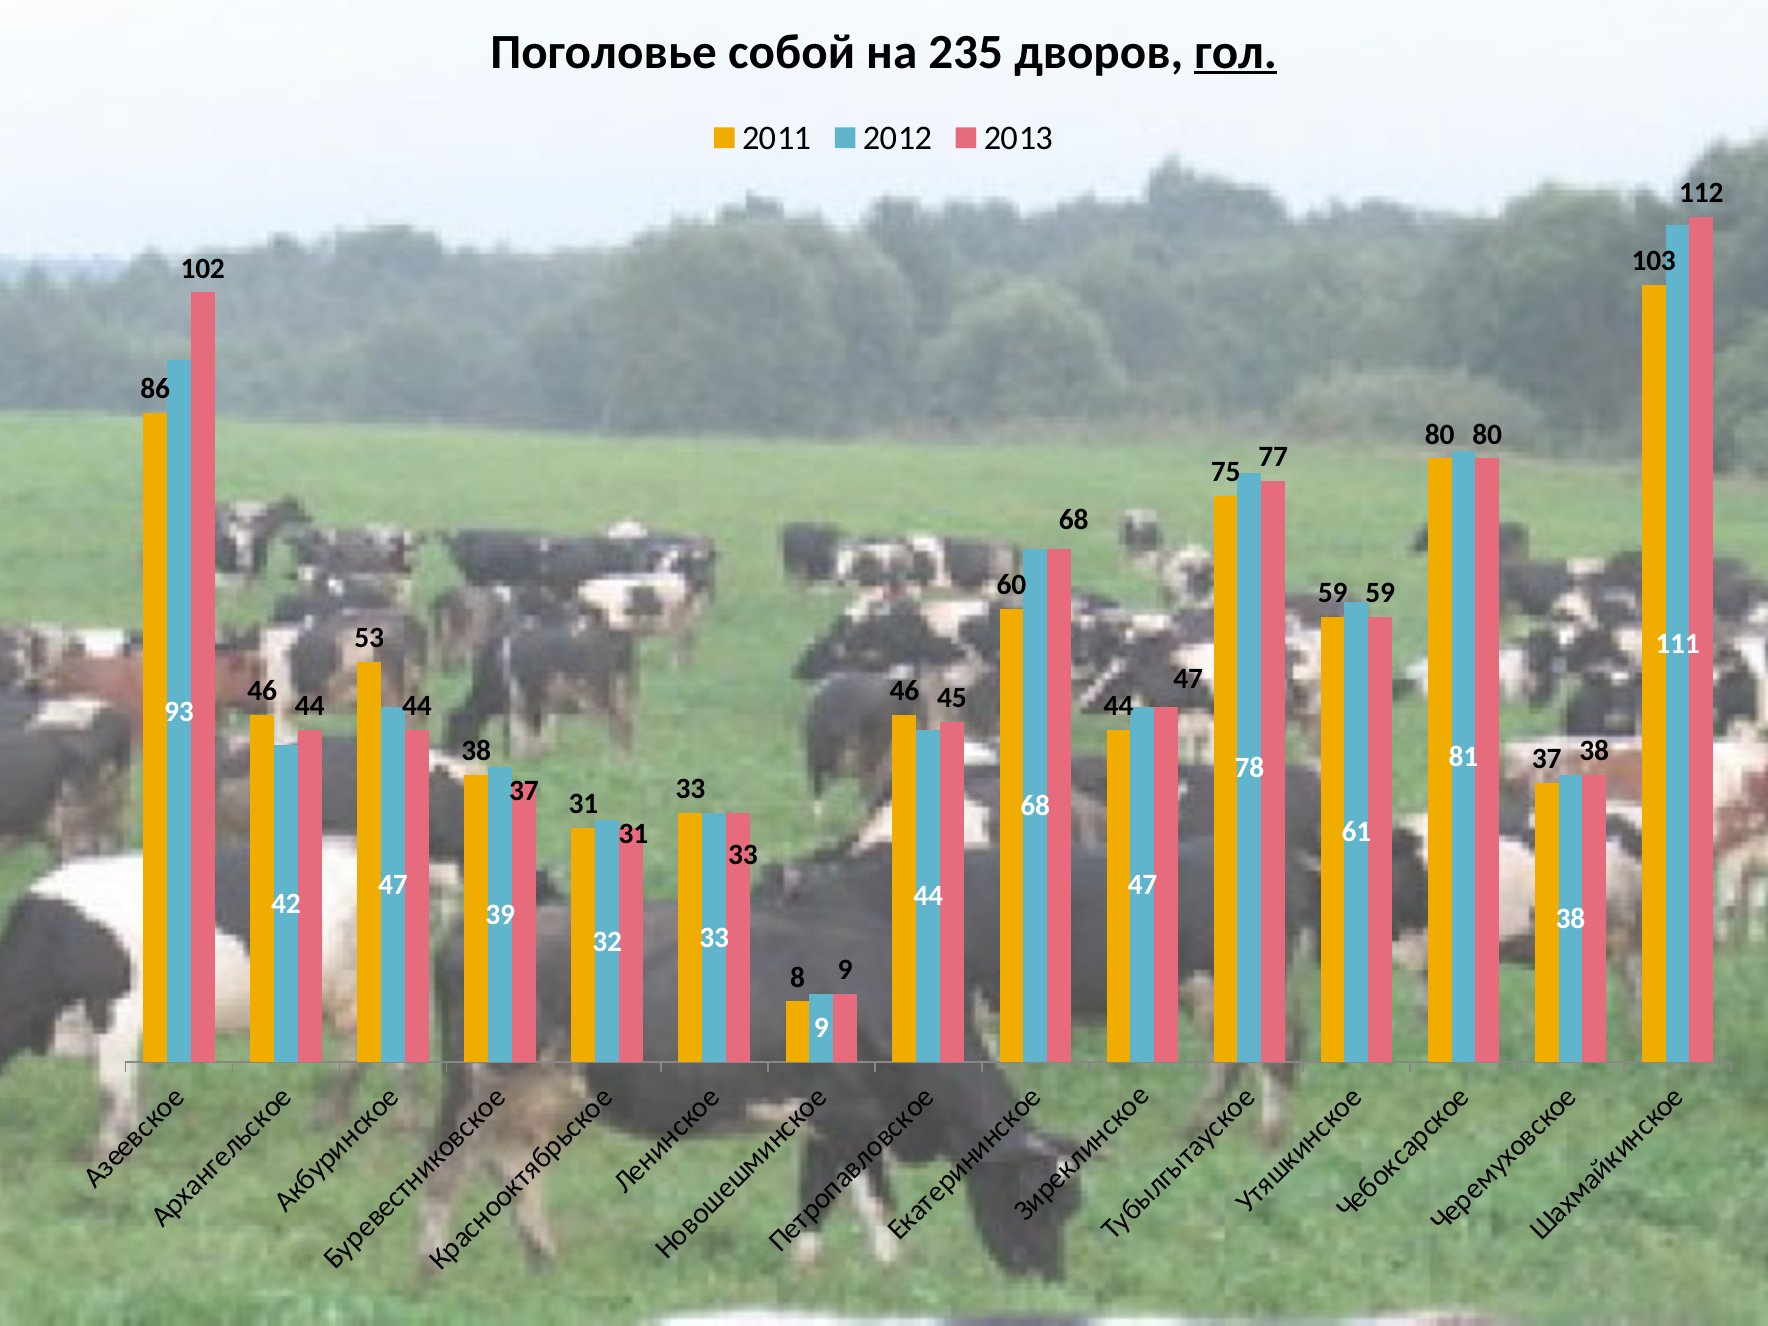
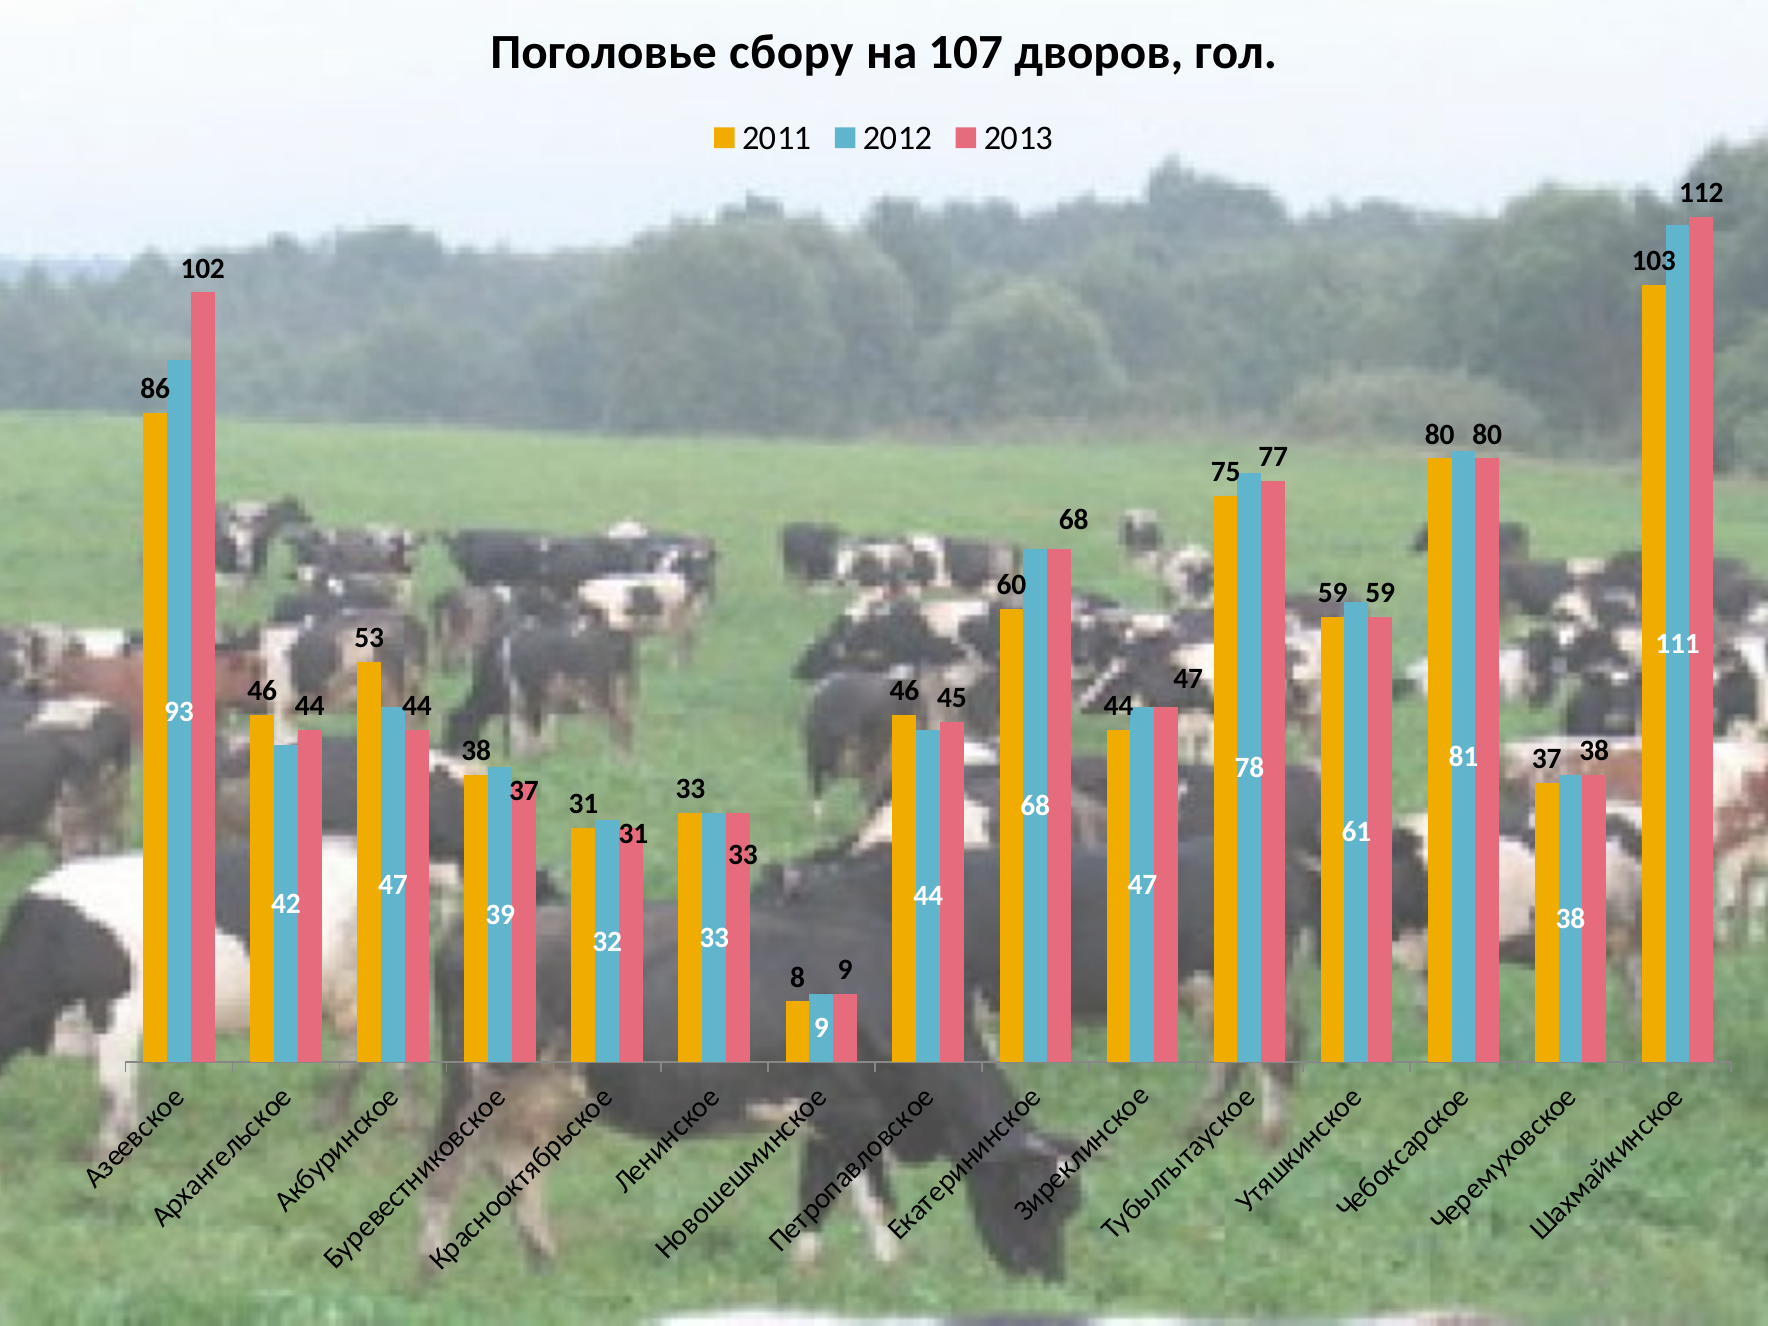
собой: собой -> сбору
235: 235 -> 107
гол underline: present -> none
